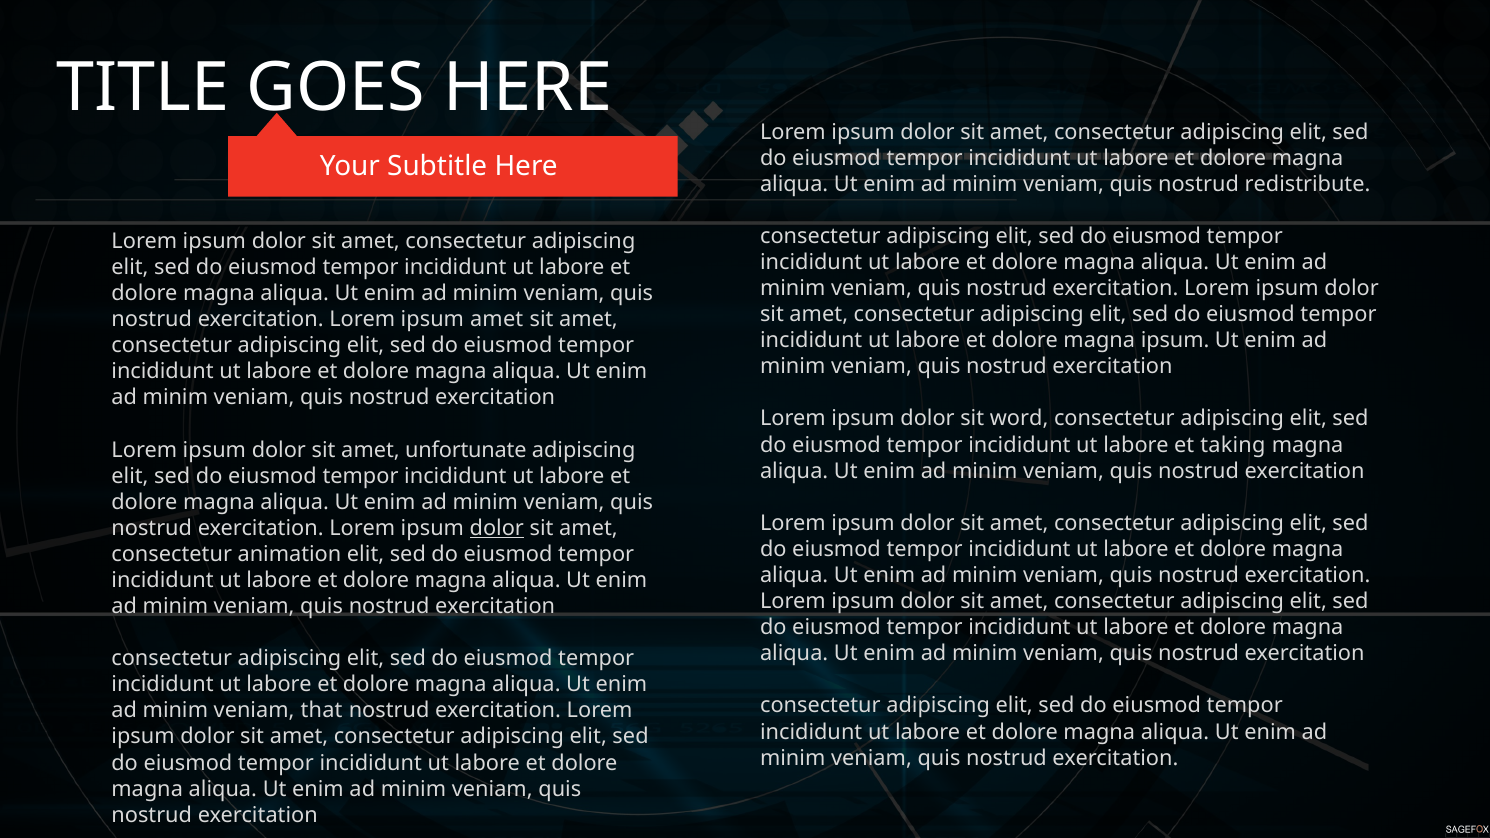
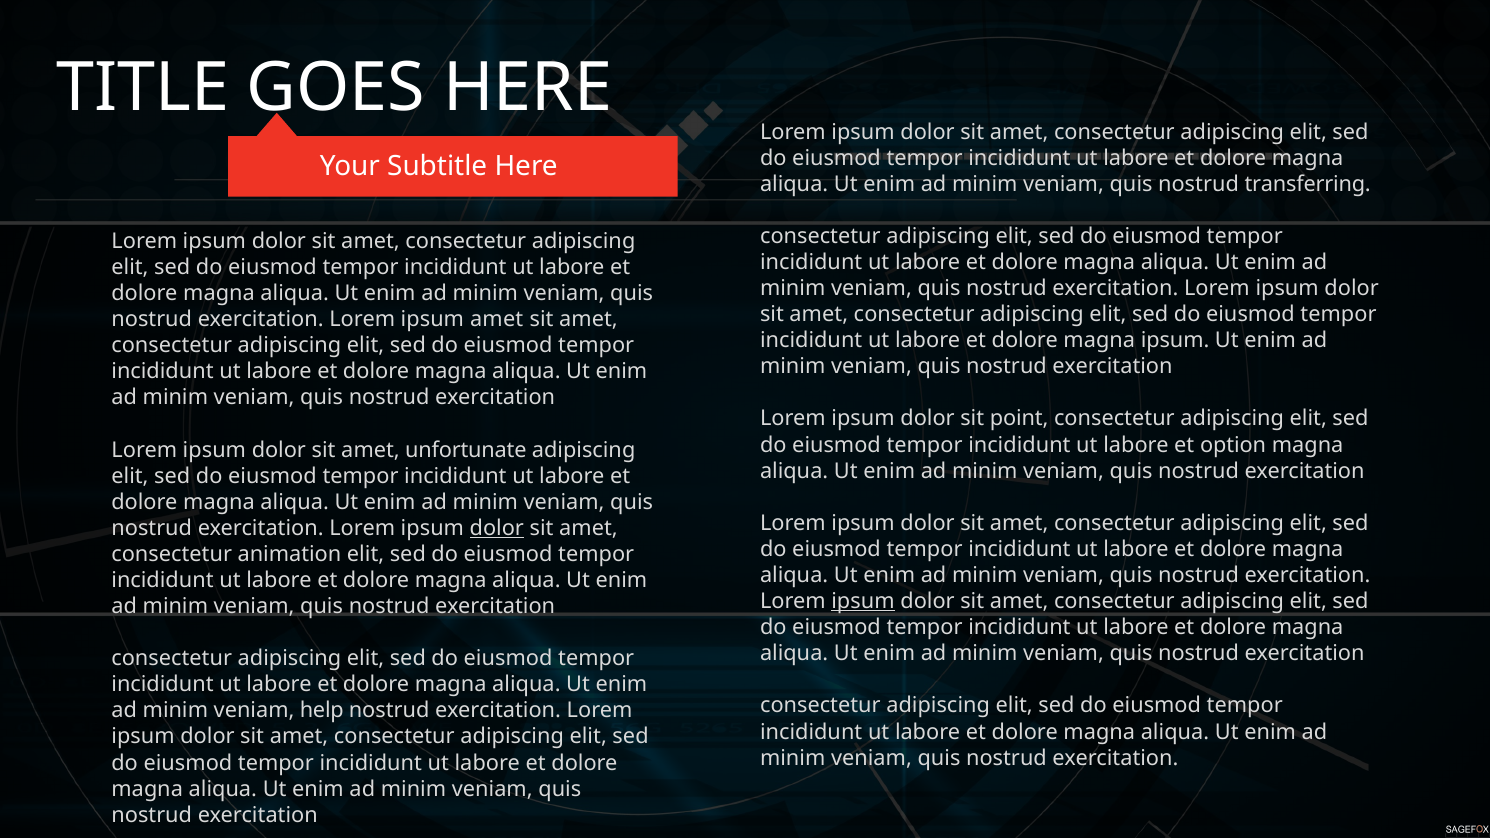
redistribute: redistribute -> transferring
word: word -> point
taking: taking -> option
ipsum at (863, 602) underline: none -> present
that: that -> help
